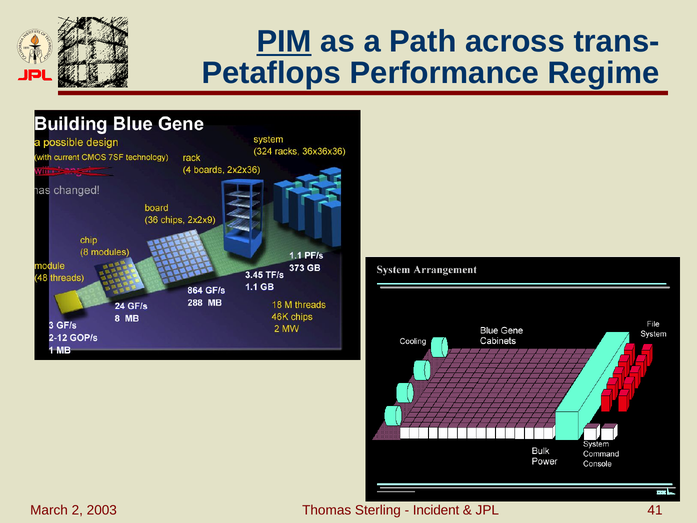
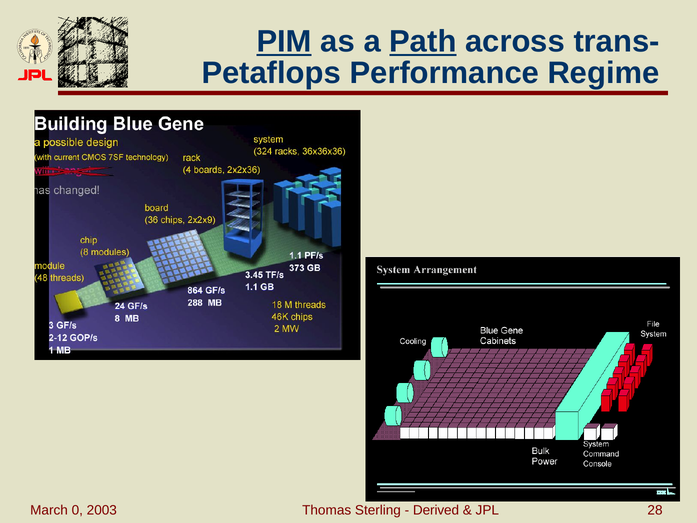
Path underline: none -> present
2: 2 -> 0
Incident: Incident -> Derived
41: 41 -> 28
